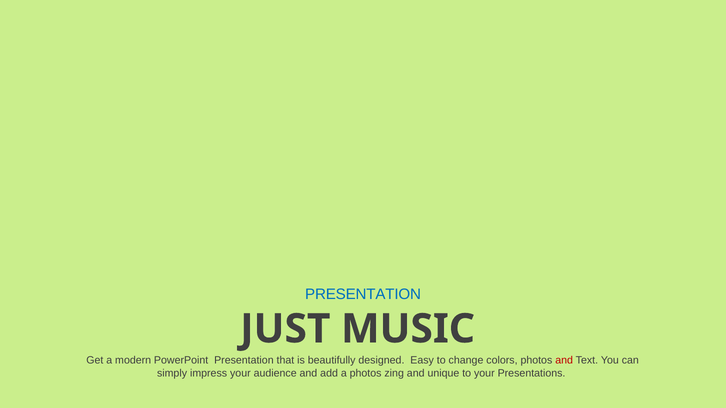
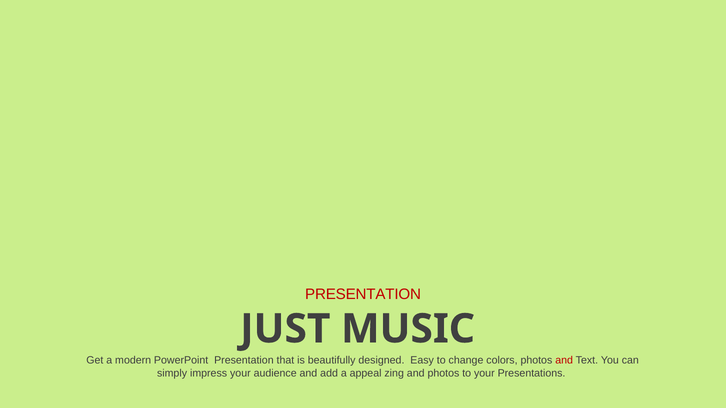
PRESENTATION at (363, 295) colour: blue -> red
a photos: photos -> appeal
and unique: unique -> photos
